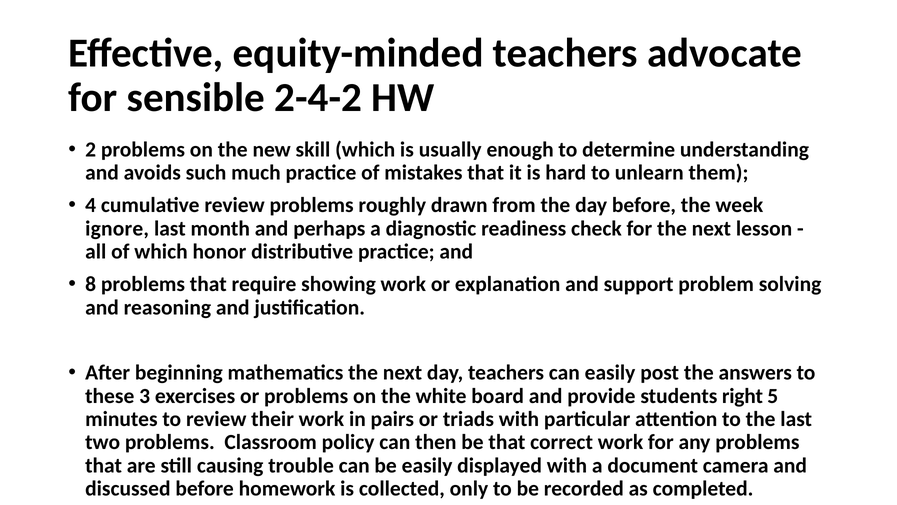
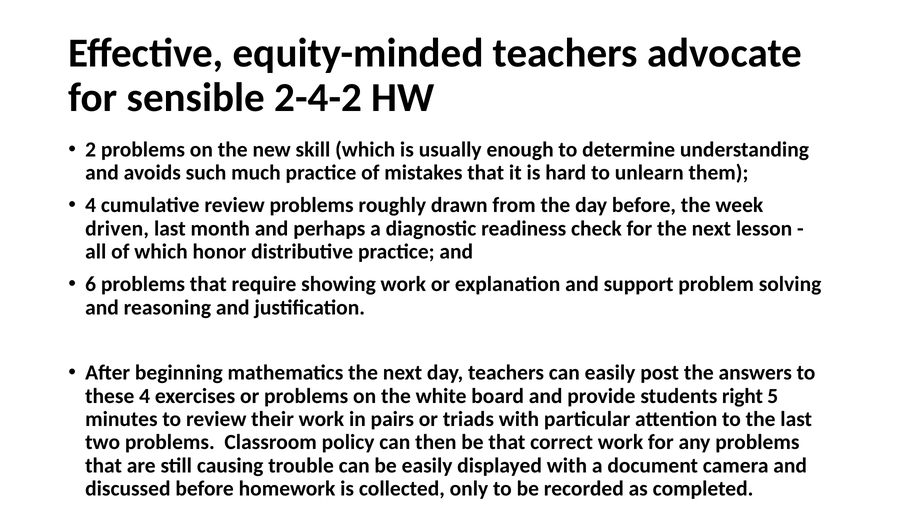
ignore: ignore -> driven
8: 8 -> 6
these 3: 3 -> 4
